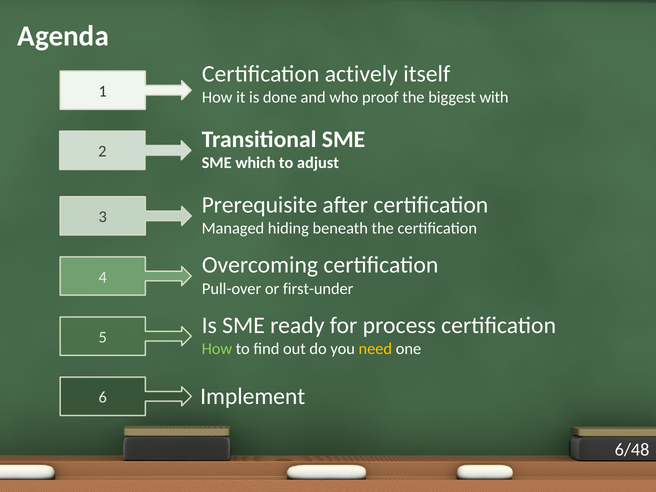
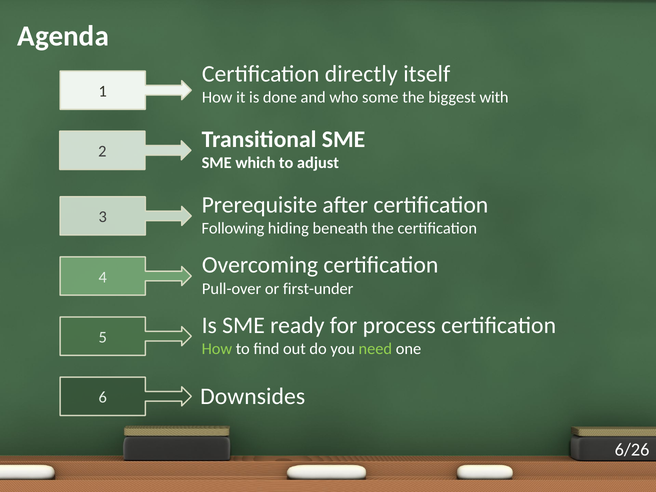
actively: actively -> directly
proof: proof -> some
Managed: Managed -> Following
need colour: yellow -> light green
Implement: Implement -> Downsides
6/48: 6/48 -> 6/26
